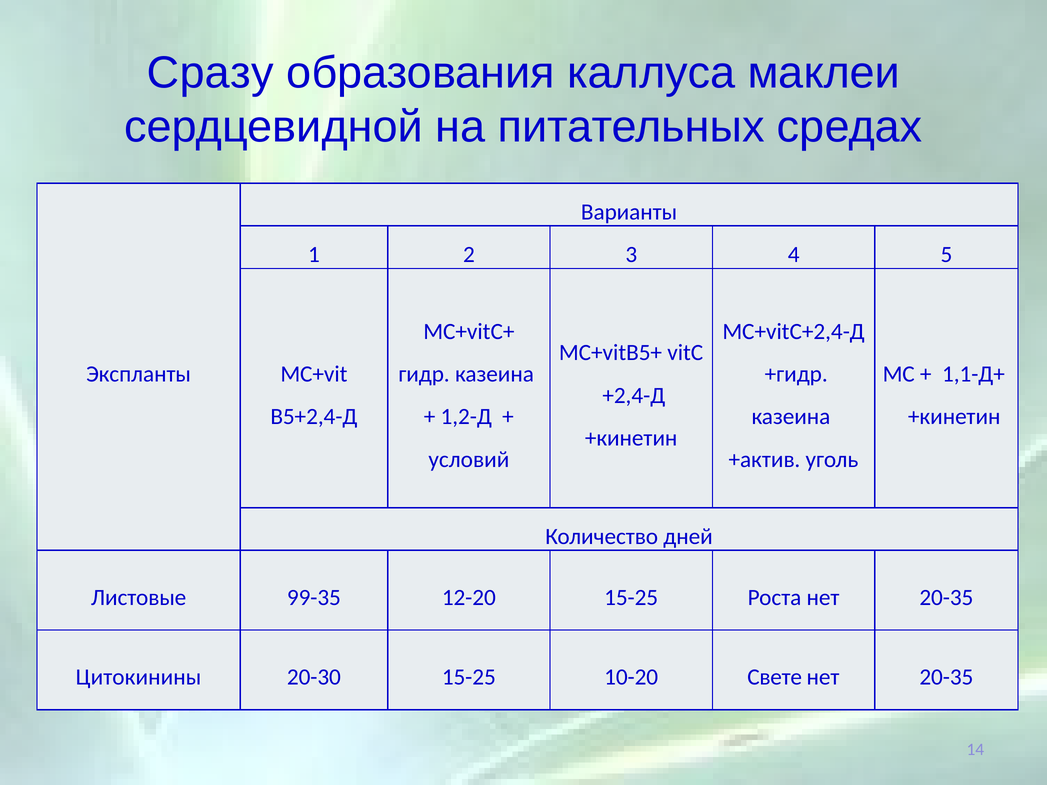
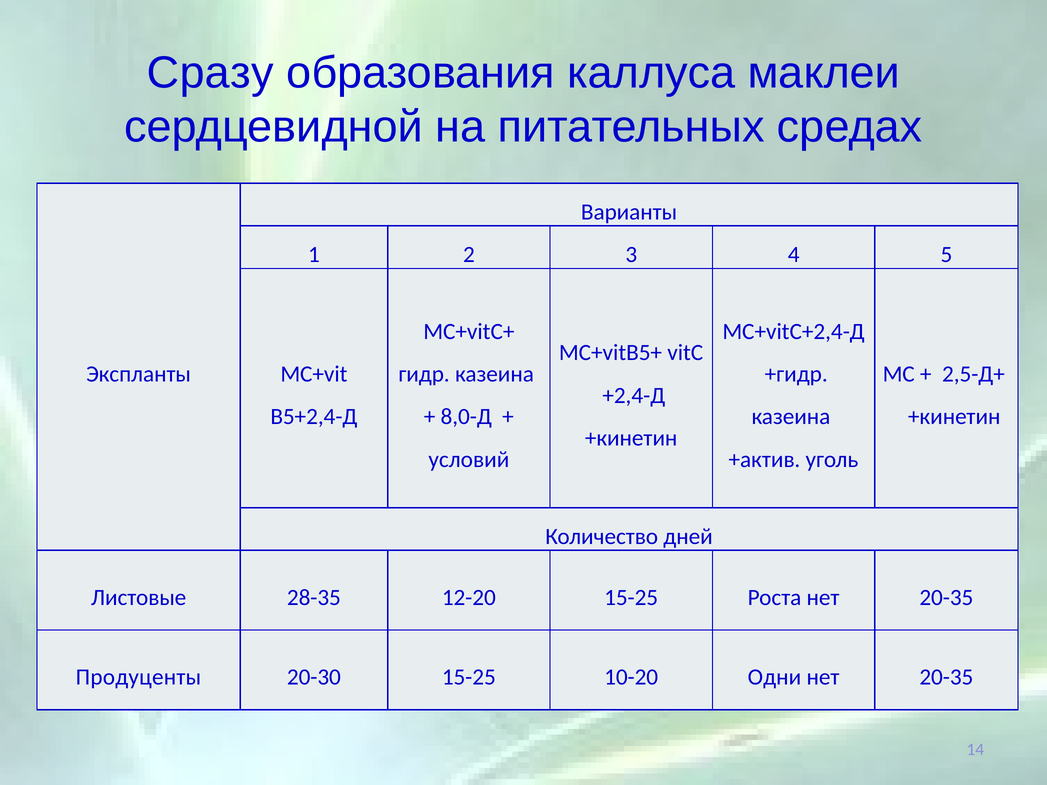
1,1-Д+: 1,1-Д+ -> 2,5-Д+
1,2-Д: 1,2-Д -> 8,0-Д
99-35: 99-35 -> 28-35
Цитокинины: Цитокинины -> Продуценты
Свете: Свете -> Одни
